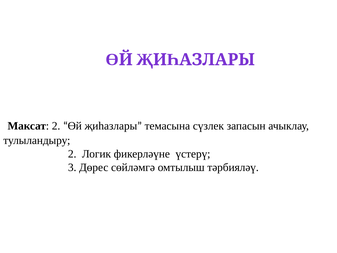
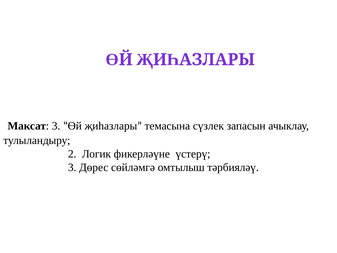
Максат 2: 2 -> 3
